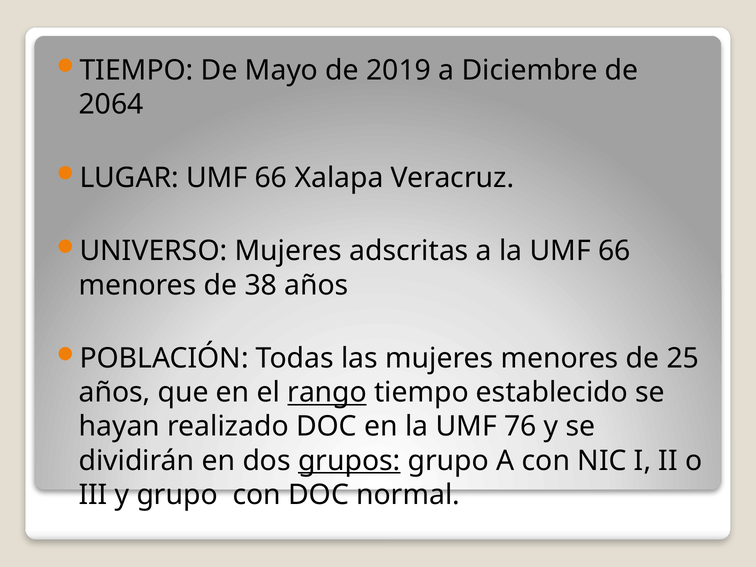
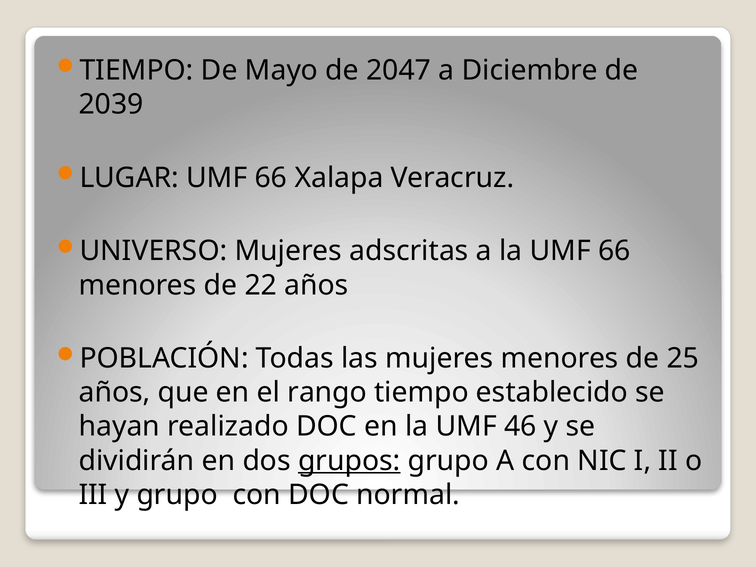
2019: 2019 -> 2047
2064: 2064 -> 2039
38: 38 -> 22
rango underline: present -> none
76: 76 -> 46
